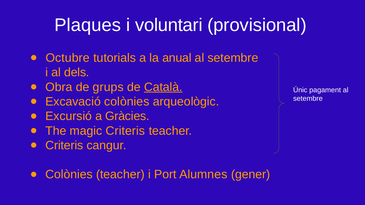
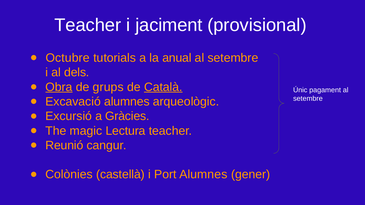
Plaques at (88, 25): Plaques -> Teacher
voluntari: voluntari -> jaciment
Obra underline: none -> present
Excavació colònies: colònies -> alumnes
magic Criteris: Criteris -> Lectura
Criteris at (64, 146): Criteris -> Reunió
Colònies teacher: teacher -> castellà
